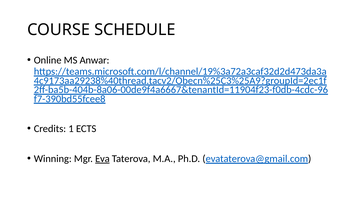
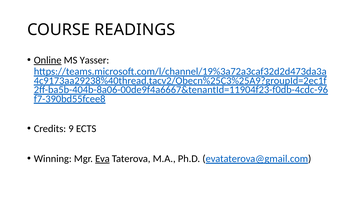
SCHEDULE: SCHEDULE -> READINGS
Online underline: none -> present
Anwar: Anwar -> Yasser
1: 1 -> 9
